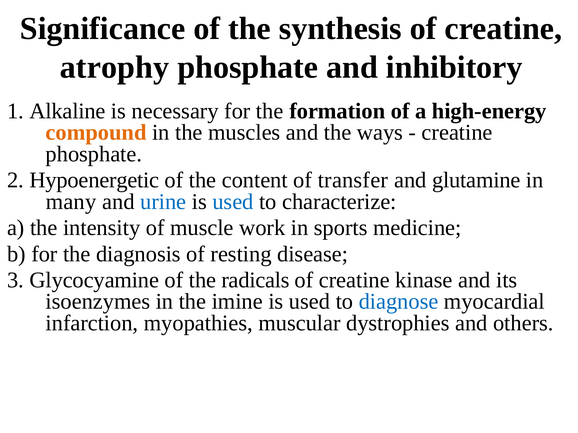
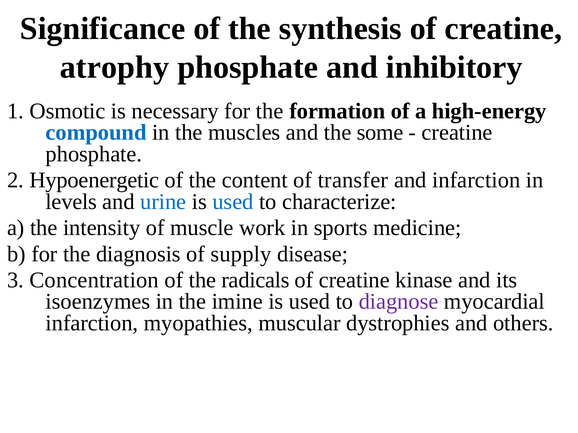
Alkaline: Alkaline -> Osmotic
compound colour: orange -> blue
ways: ways -> some
and glutamine: glutamine -> infarction
many: many -> levels
resting: resting -> supply
Glycocyamine: Glycocyamine -> Concentration
diagnose colour: blue -> purple
